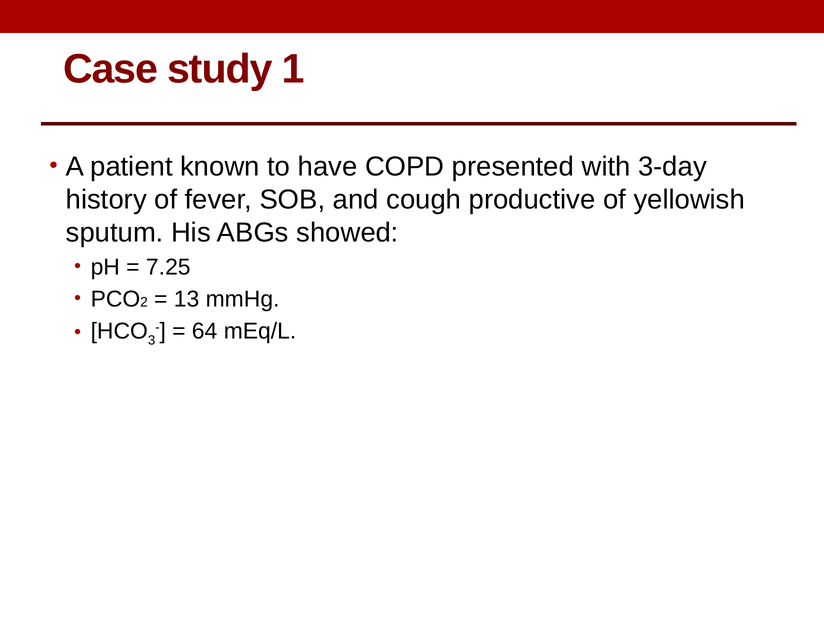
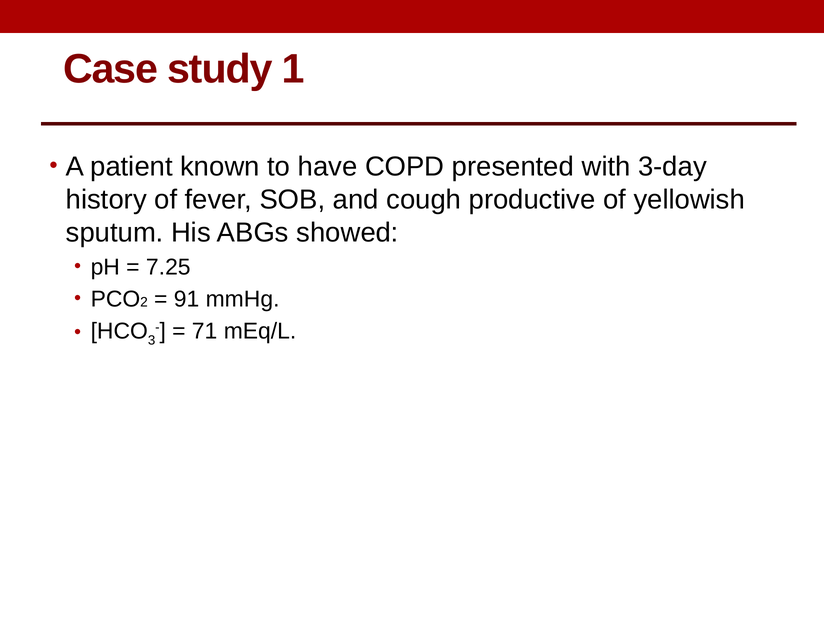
13: 13 -> 91
64: 64 -> 71
